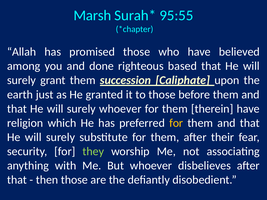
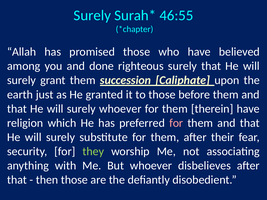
Marsh at (92, 15): Marsh -> Surely
95:55: 95:55 -> 46:55
righteous based: based -> surely
for at (176, 123) colour: yellow -> pink
